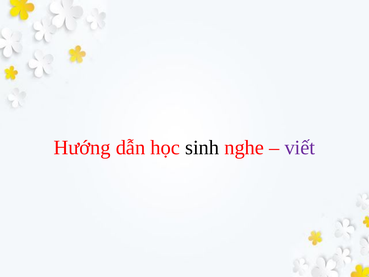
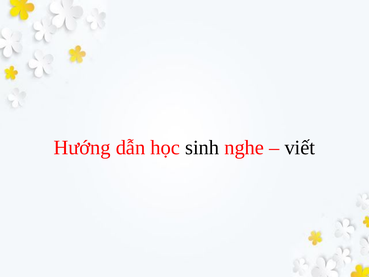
viết colour: purple -> black
